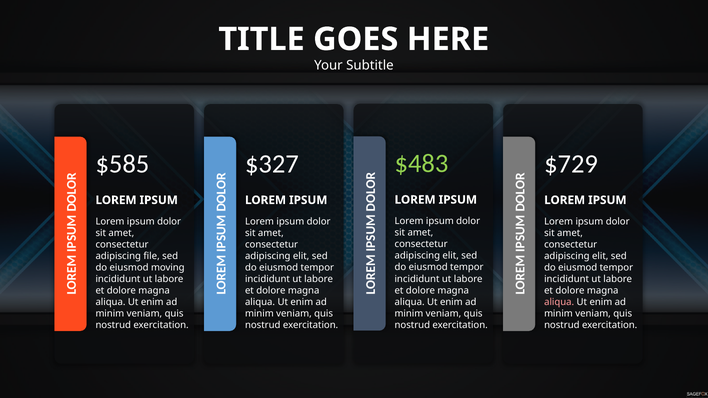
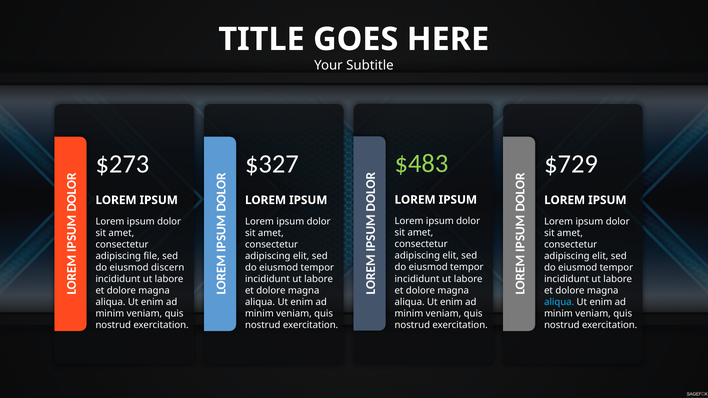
$585: $585 -> $273
moving: moving -> discern
aliqua at (559, 302) colour: pink -> light blue
